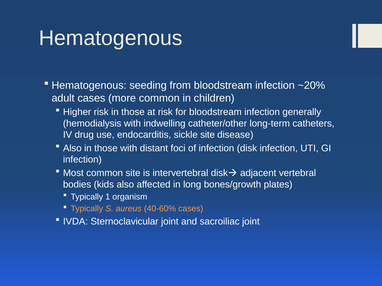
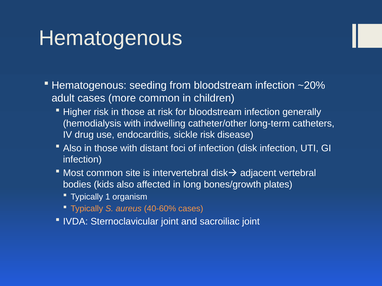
sickle site: site -> risk
